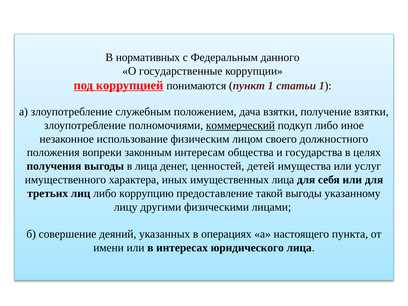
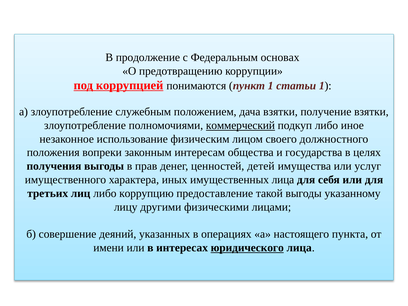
нормативных: нормативных -> продолжение
данного: данного -> основах
государственные: государственные -> предотвращению
в лица: лица -> прав
юридического underline: none -> present
